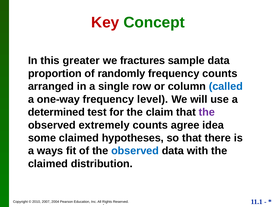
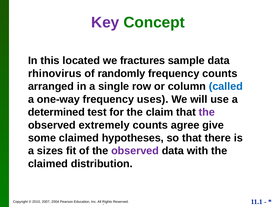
Key colour: red -> purple
greater: greater -> located
proportion: proportion -> rhinovirus
level: level -> uses
idea: idea -> give
ways: ways -> sizes
observed at (135, 151) colour: blue -> purple
